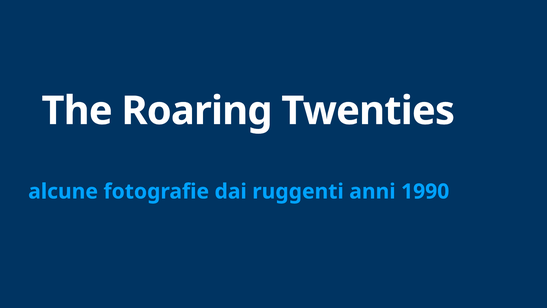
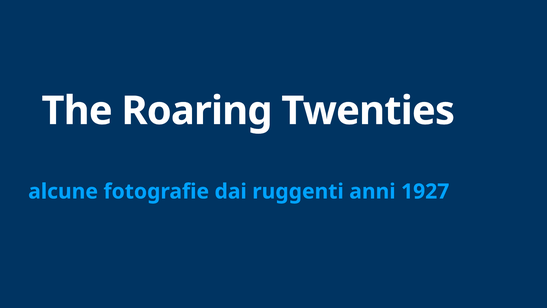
1990: 1990 -> 1927
